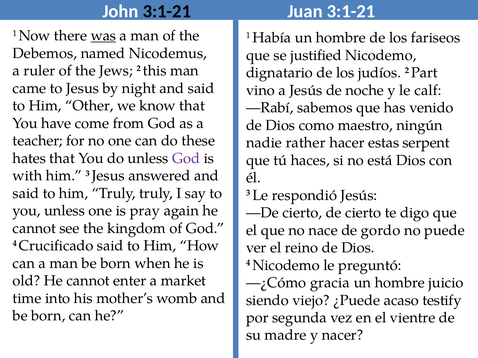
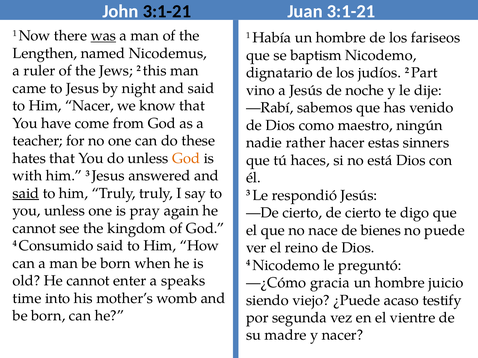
Debemos: Debemos -> Lengthen
justified: justified -> baptism
calf: calf -> dije
Him Other: Other -> Nacer
serpent: serpent -> sinners
God at (186, 158) colour: purple -> orange
said at (26, 194) underline: none -> present
gordo: gordo -> bienes
Crucificado: Crucificado -> Consumido
market: market -> speaks
